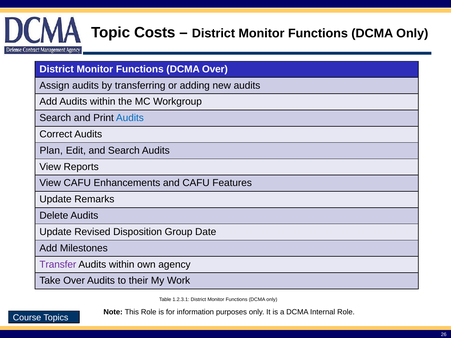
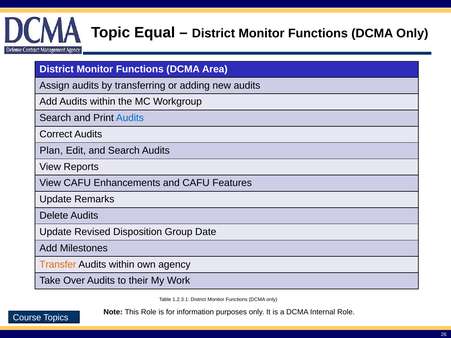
Costs: Costs -> Equal
DCMA Over: Over -> Area
Transfer colour: purple -> orange
